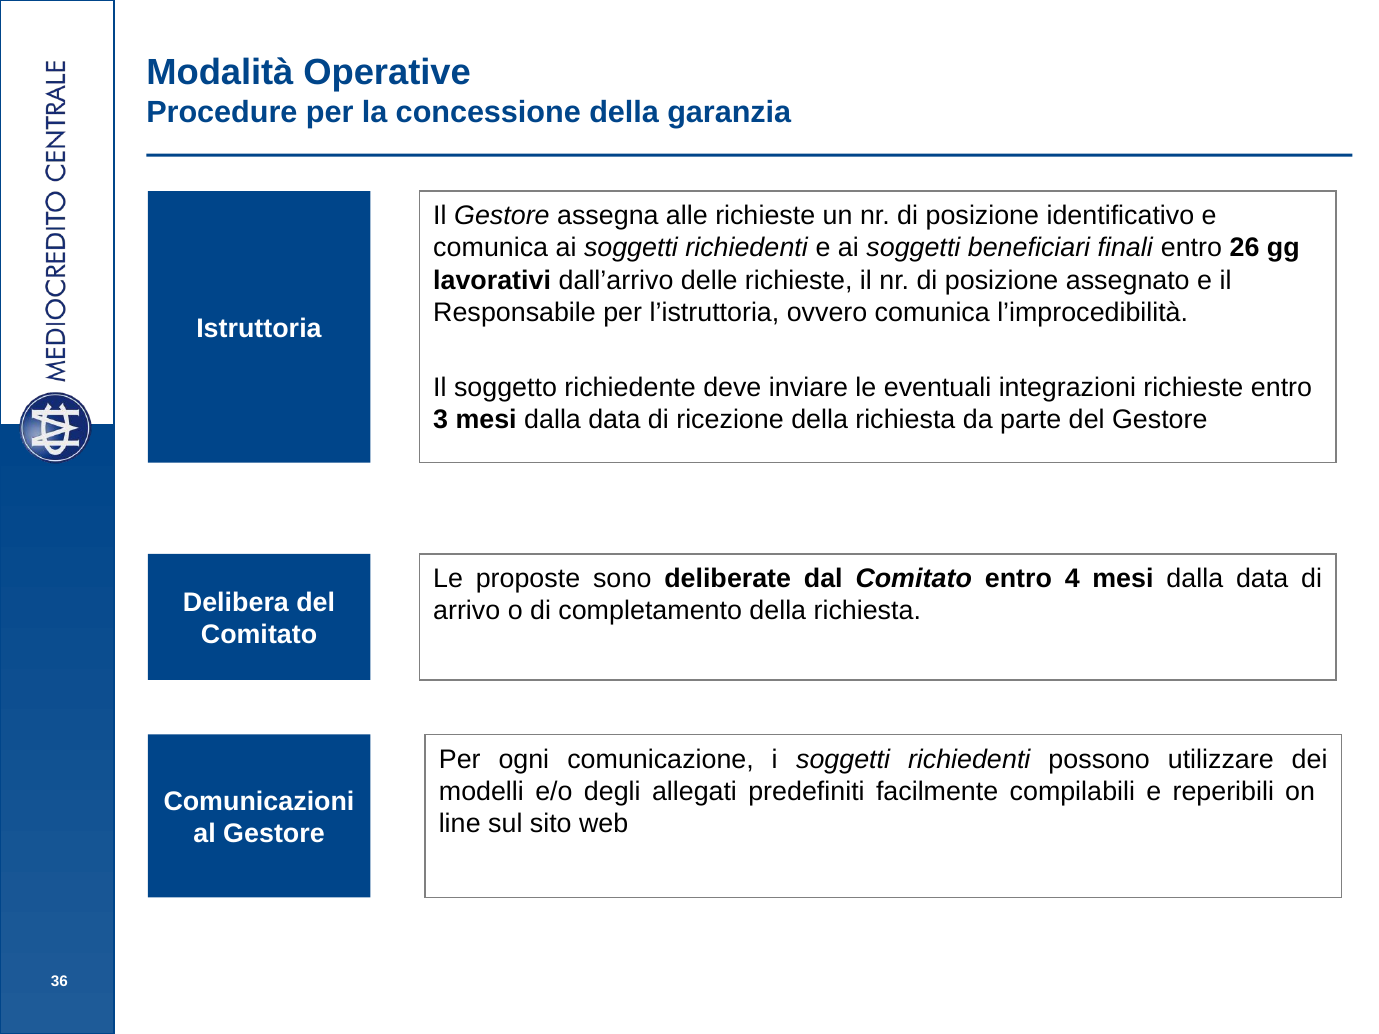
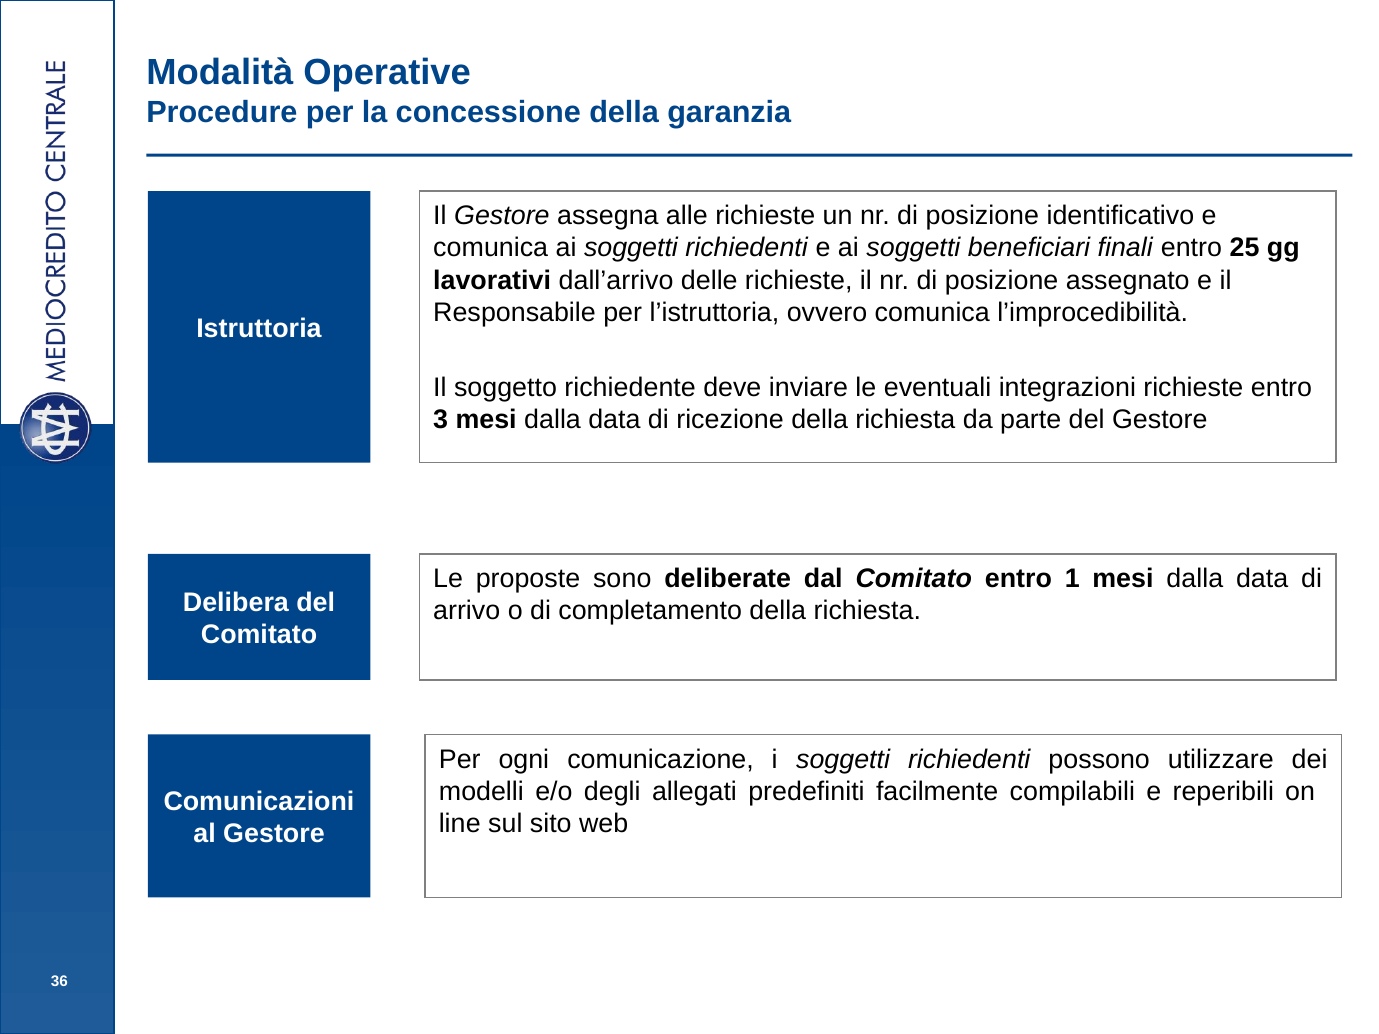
26: 26 -> 25
4: 4 -> 1
